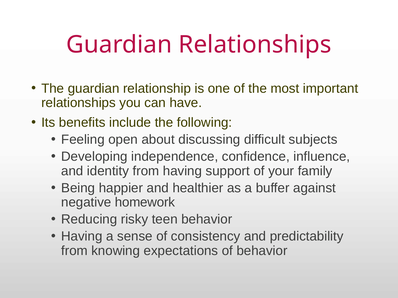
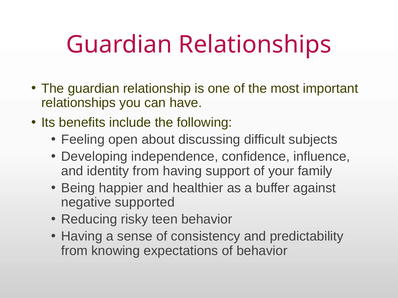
homework: homework -> supported
